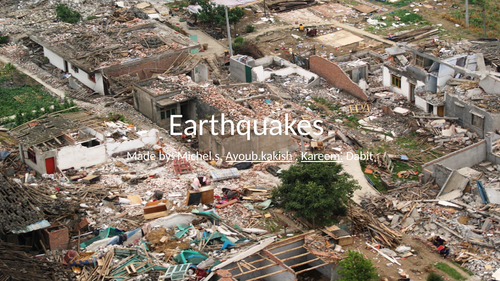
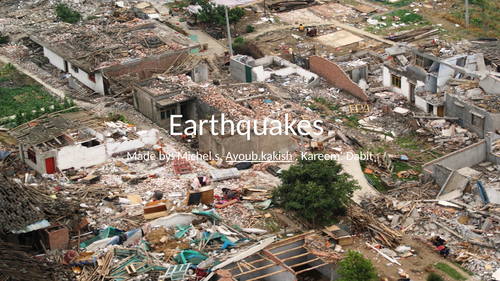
Kareem underline: present -> none
